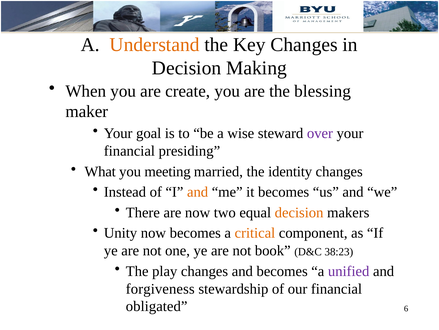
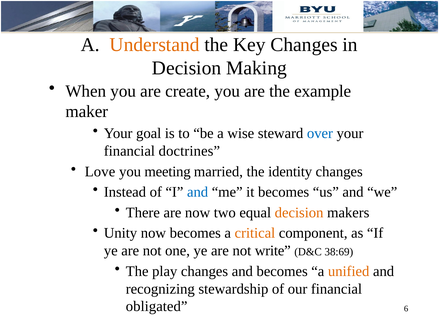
blessing: blessing -> example
over colour: purple -> blue
presiding: presiding -> doctrines
What: What -> Love
and at (198, 192) colour: orange -> blue
book: book -> write
38:23: 38:23 -> 38:69
unified colour: purple -> orange
forgiveness: forgiveness -> recognizing
